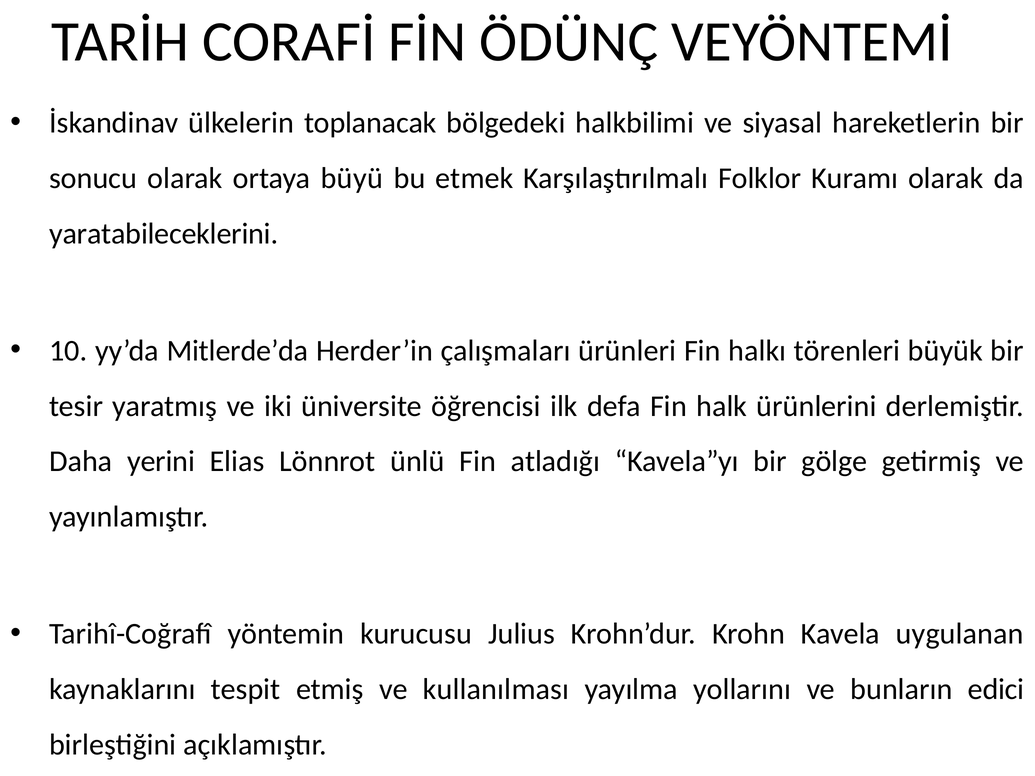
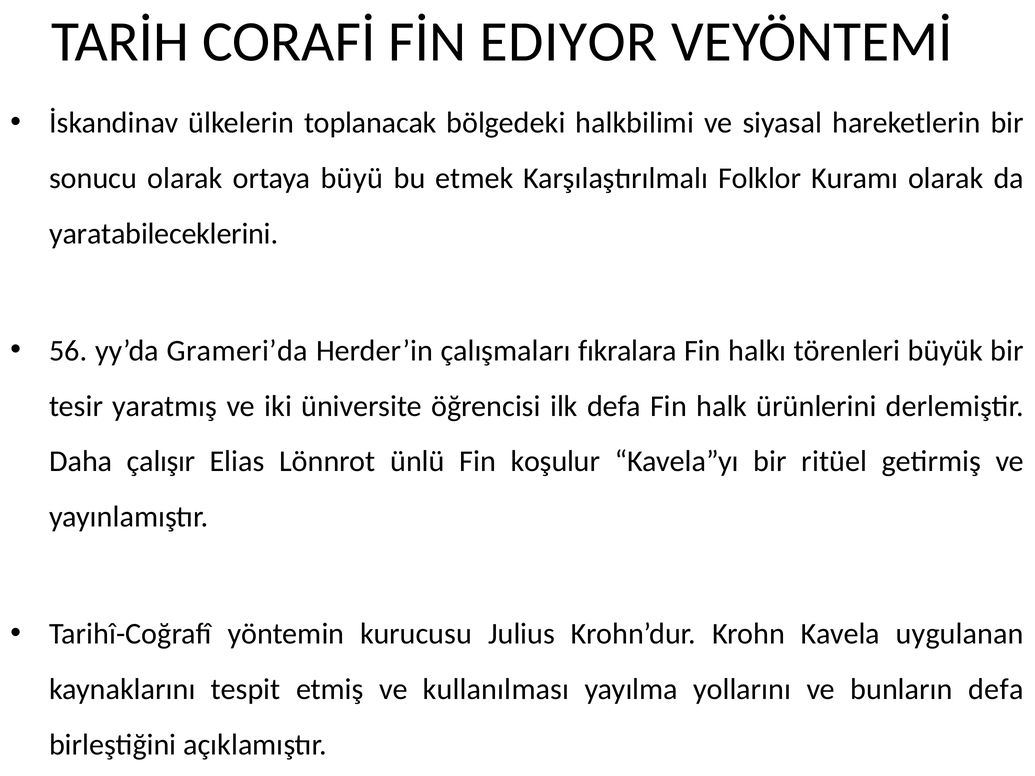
ÖDÜNÇ: ÖDÜNÇ -> EDIYOR
10: 10 -> 56
Mitlerde’da: Mitlerde’da -> Grameri’da
ürünleri: ürünleri -> fıkralara
yerini: yerini -> çalışır
atladığı: atladığı -> koşulur
gölge: gölge -> ritüel
bunların edici: edici -> defa
